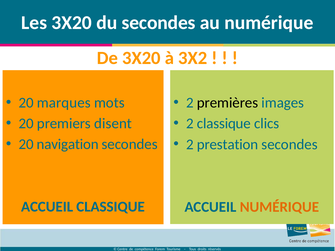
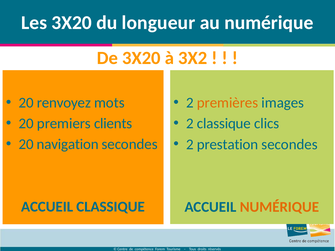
du secondes: secondes -> longueur
marques: marques -> renvoyez
premières colour: black -> orange
disent: disent -> clients
